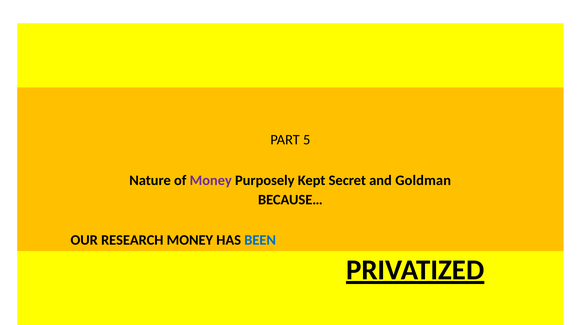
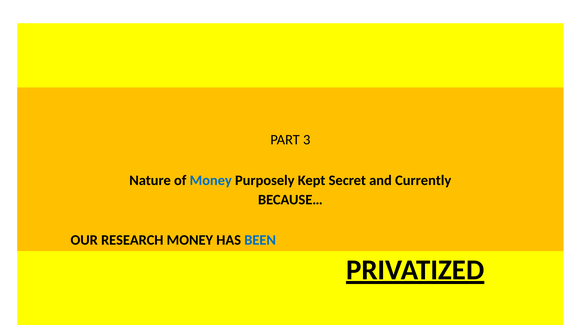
5: 5 -> 3
Money at (211, 180) colour: purple -> blue
Goldman: Goldman -> Currently
